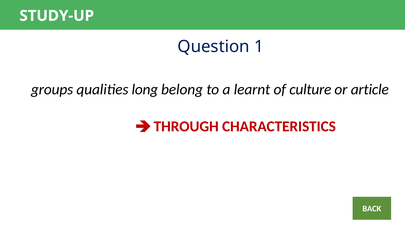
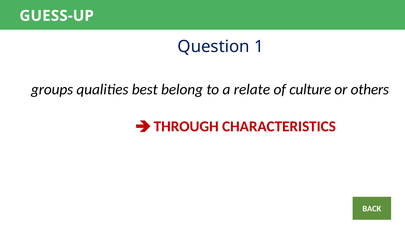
STUDY-UP: STUDY-UP -> GUESS-UP
long: long -> best
learnt: learnt -> relate
article: article -> others
